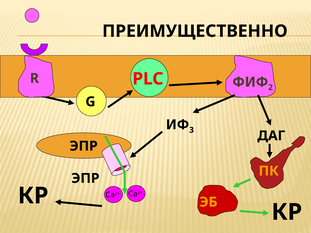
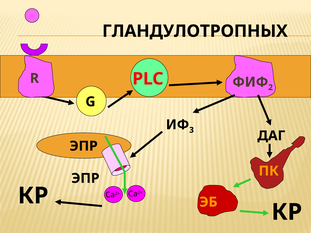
ПРЕИМУЩЕСТВЕННО: ПРЕИМУЩЕСТВЕННО -> ГЛАНДУЛОТРОПНЫХ
